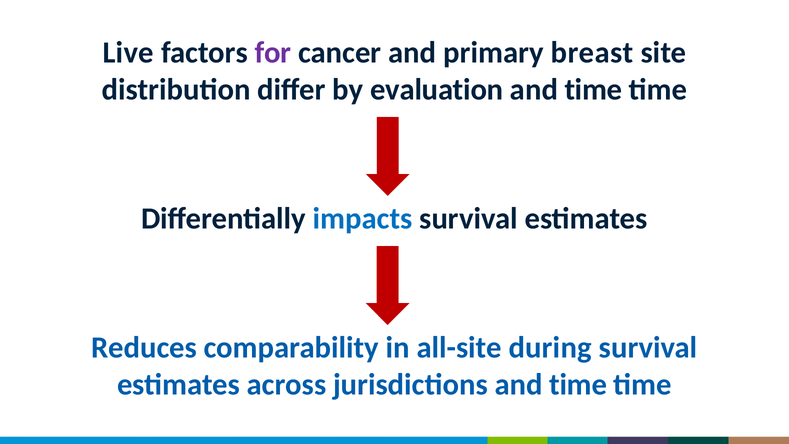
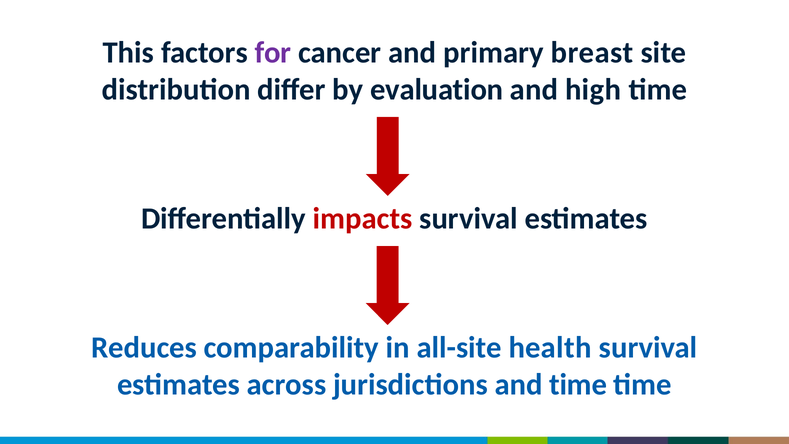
Live: Live -> This
time at (593, 89): time -> high
impacts colour: blue -> red
during: during -> health
